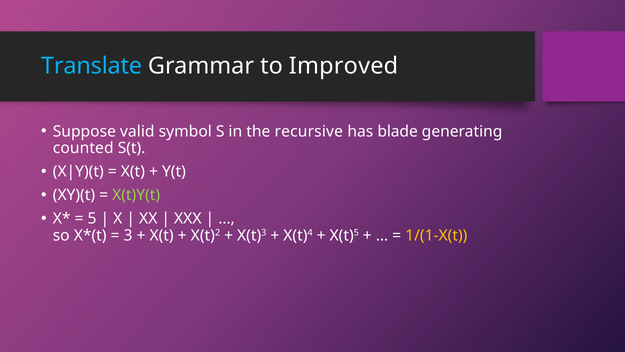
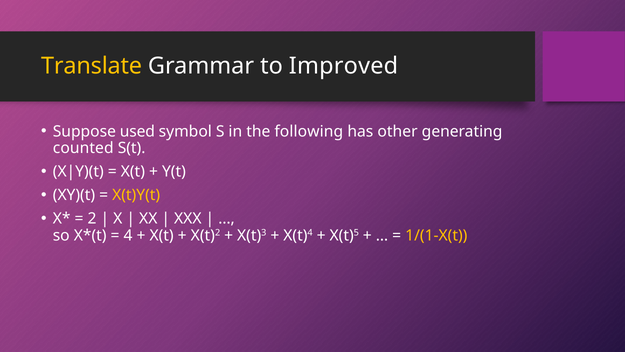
Translate colour: light blue -> yellow
valid: valid -> used
recursive: recursive -> following
blade: blade -> other
X(t)Y(t colour: light green -> yellow
5: 5 -> 2
3: 3 -> 4
